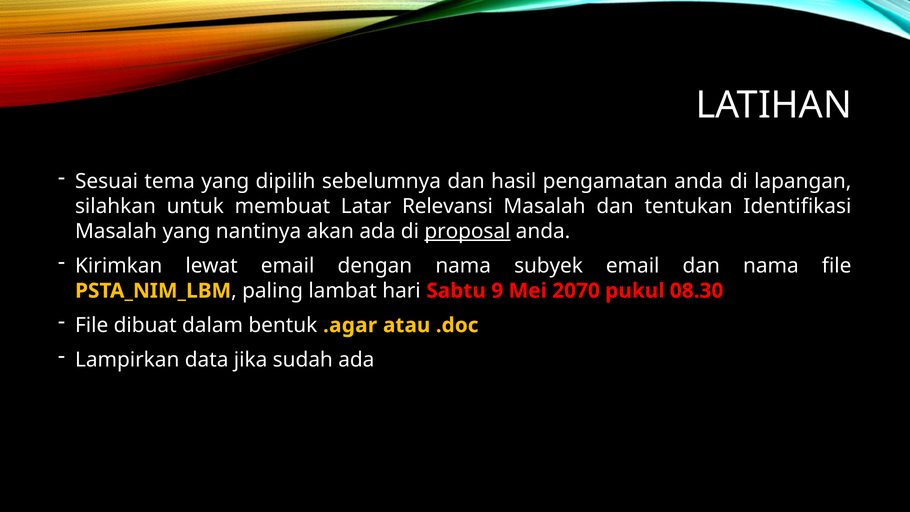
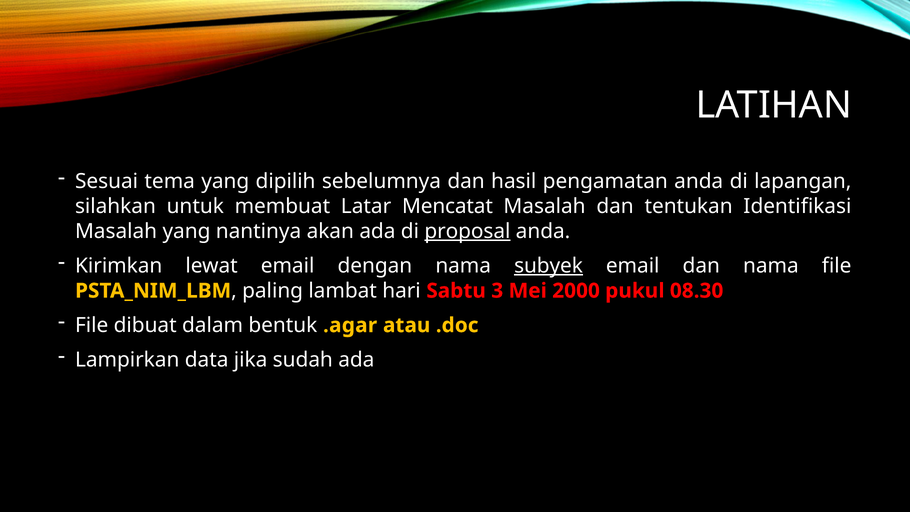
Relevansi: Relevansi -> Mencatat
subyek underline: none -> present
9: 9 -> 3
2070: 2070 -> 2000
